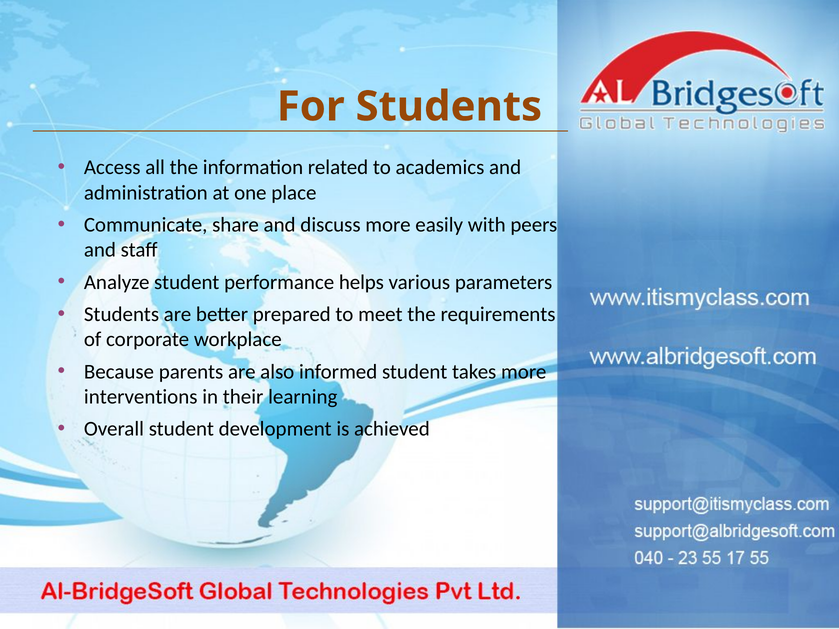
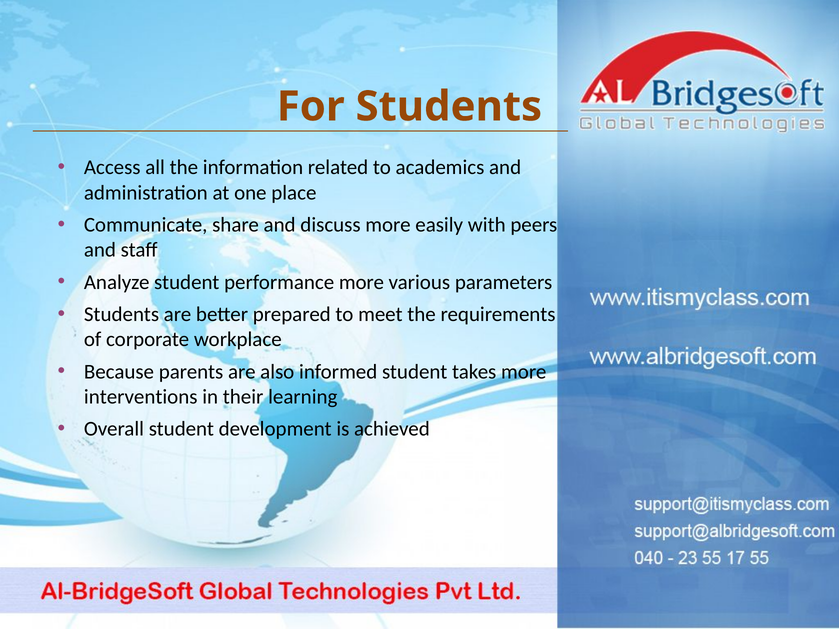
performance helps: helps -> more
